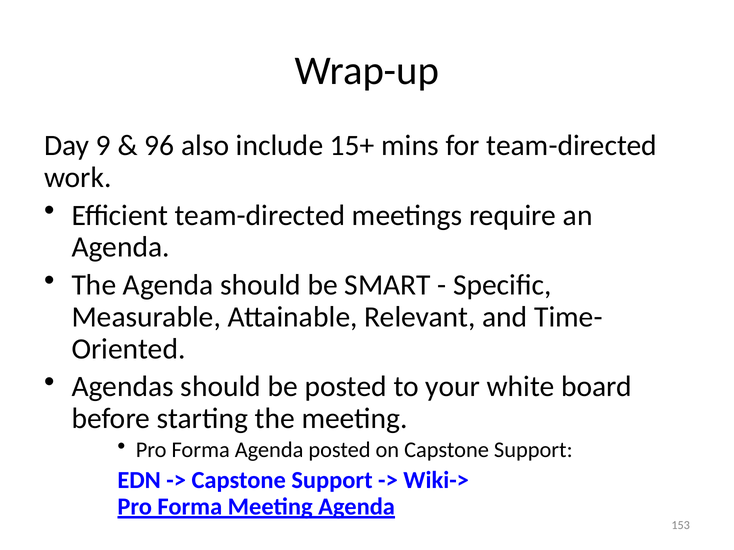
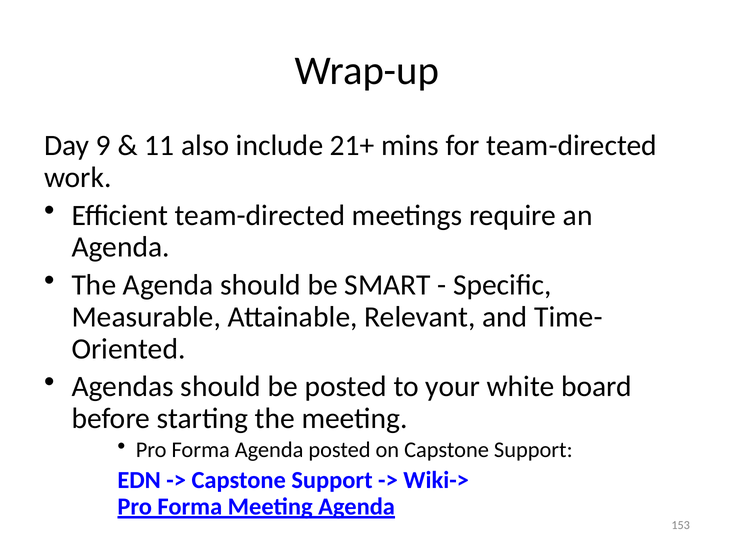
96: 96 -> 11
15+: 15+ -> 21+
